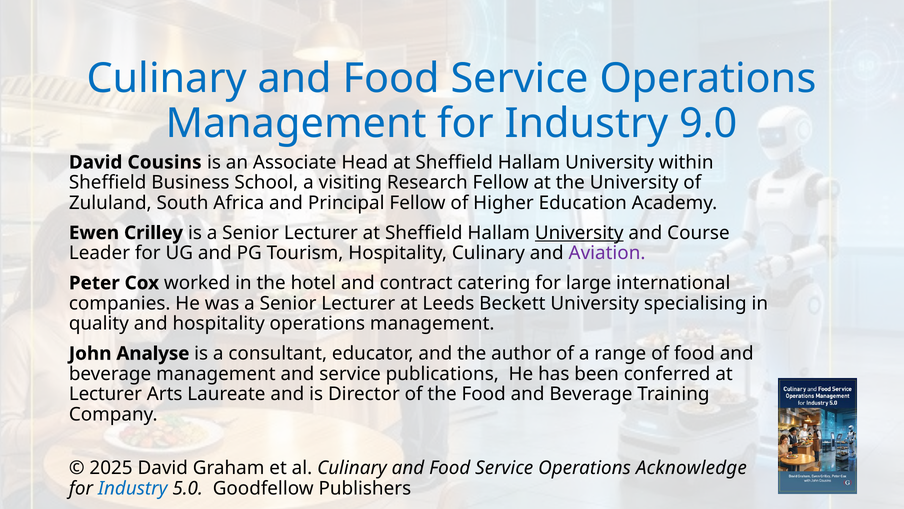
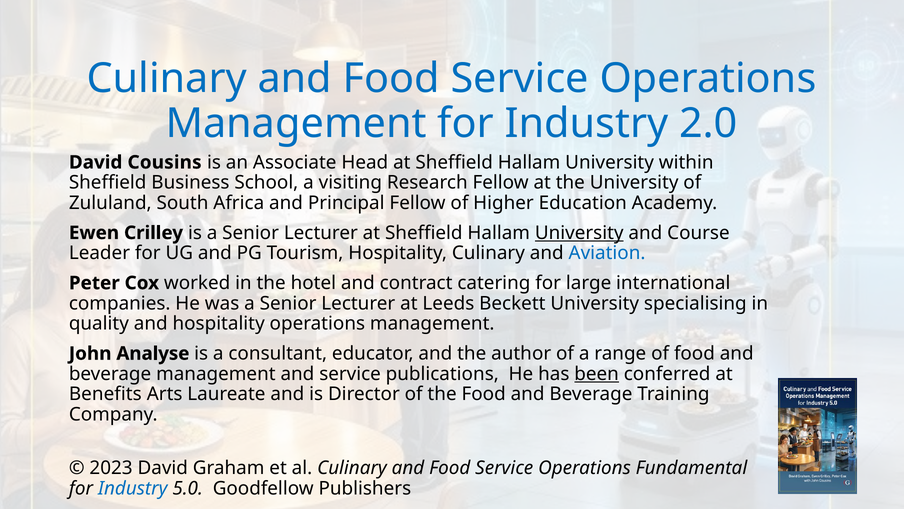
9.0: 9.0 -> 2.0
Aviation colour: purple -> blue
been underline: none -> present
Lecturer at (105, 394): Lecturer -> Benefits
2025: 2025 -> 2023
Acknowledge: Acknowledge -> Fundamental
